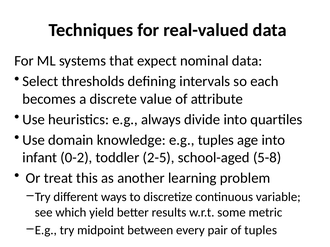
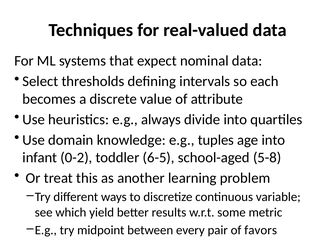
2-5: 2-5 -> 6-5
of tuples: tuples -> favors
